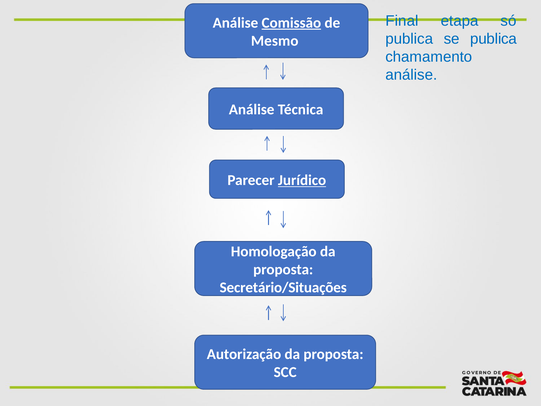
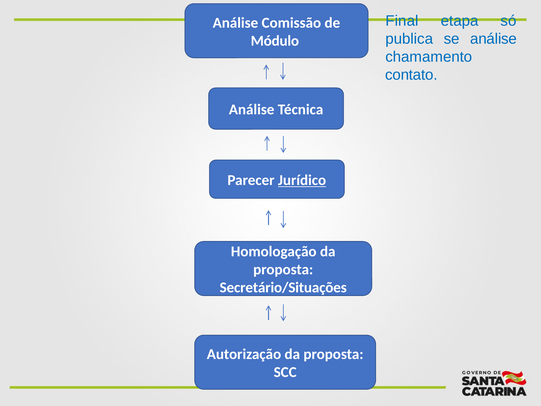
Comissão underline: present -> none
se publica: publica -> análise
Mesmo: Mesmo -> Módulo
análise at (411, 75): análise -> contato
